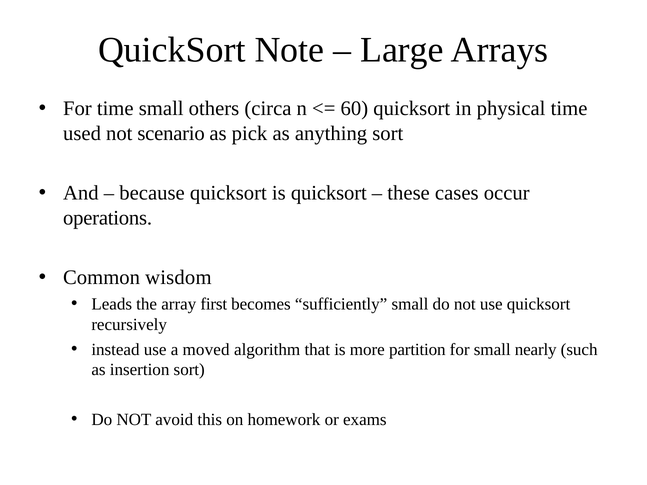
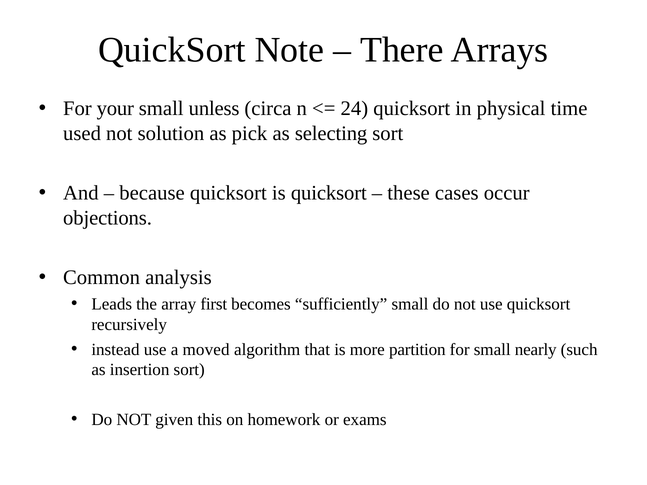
Large: Large -> There
For time: time -> your
others: others -> unless
60: 60 -> 24
scenario: scenario -> solution
anything: anything -> selecting
operations: operations -> objections
wisdom: wisdom -> analysis
avoid: avoid -> given
